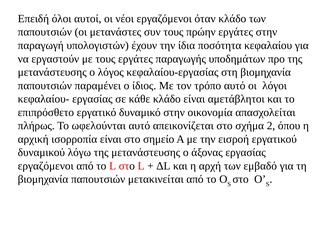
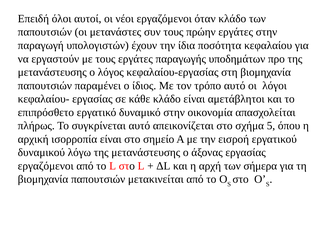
ωφελούνται: ωφελούνται -> συγκρίνεται
2: 2 -> 5
εμβαδό: εμβαδό -> σήμερα
